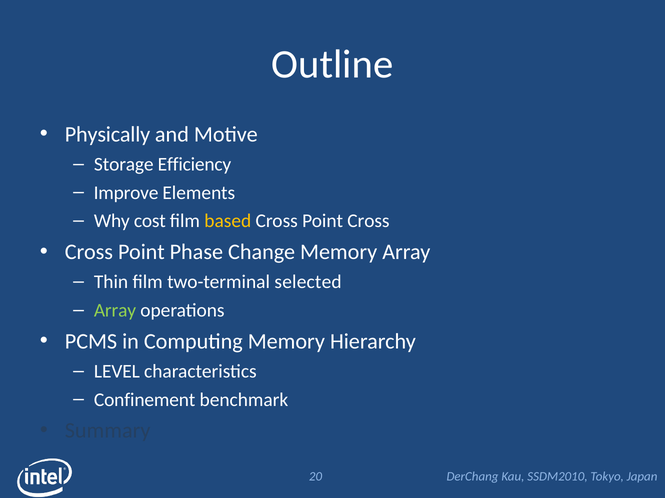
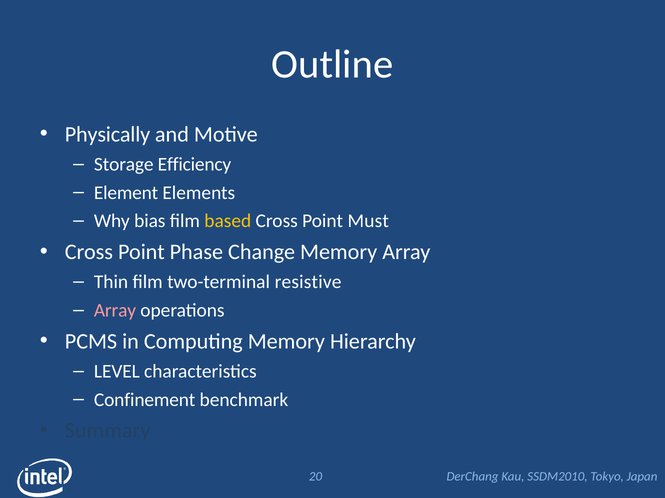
Improve: Improve -> Element
cost: cost -> bias
Point Cross: Cross -> Must
selected: selected -> resistive
Array at (115, 311) colour: light green -> pink
